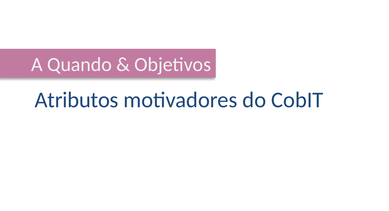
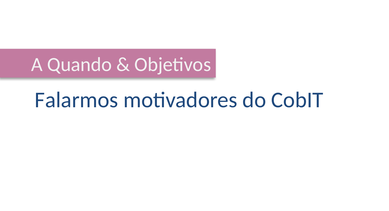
Atributos: Atributos -> Falarmos
